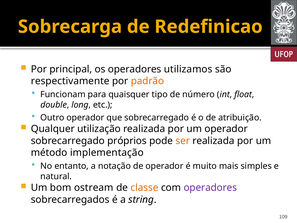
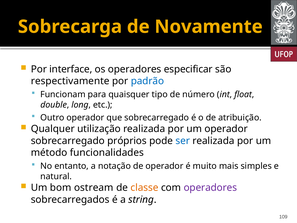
Redefinicao: Redefinicao -> Novamente
principal: principal -> interface
utilizamos: utilizamos -> especificar
padrão colour: orange -> blue
ser colour: orange -> blue
implementação: implementação -> funcionalidades
